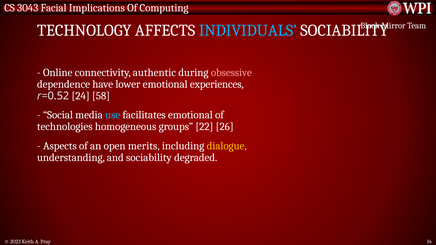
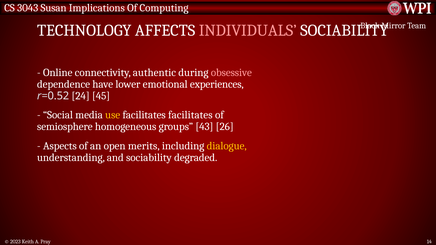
Facial: Facial -> Susan
INDIVIDUALS colour: light blue -> pink
58: 58 -> 45
use colour: light blue -> yellow
facilitates emotional: emotional -> facilitates
technologies: technologies -> semiosphere
22: 22 -> 43
